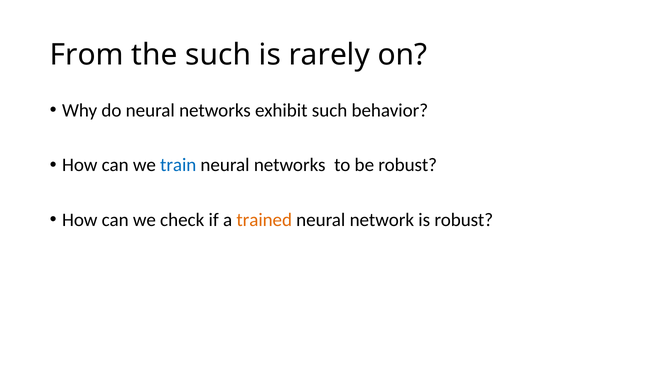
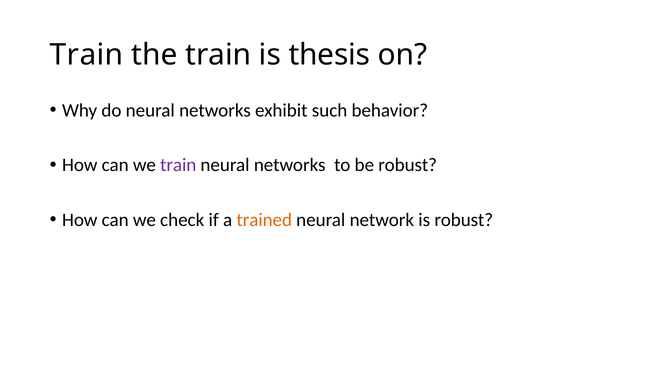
From at (87, 55): From -> Train
the such: such -> train
rarely: rarely -> thesis
train at (178, 165) colour: blue -> purple
